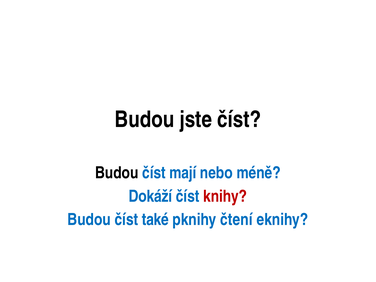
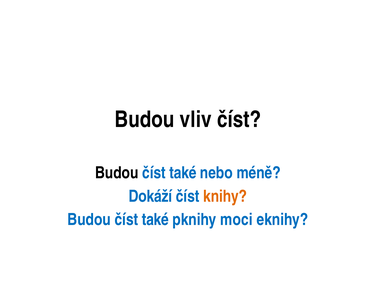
jste: jste -> vliv
mají at (183, 173): mají -> také
knihy colour: red -> orange
čtení: čtení -> moci
